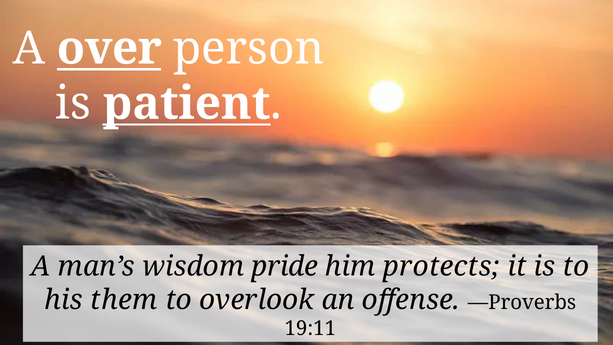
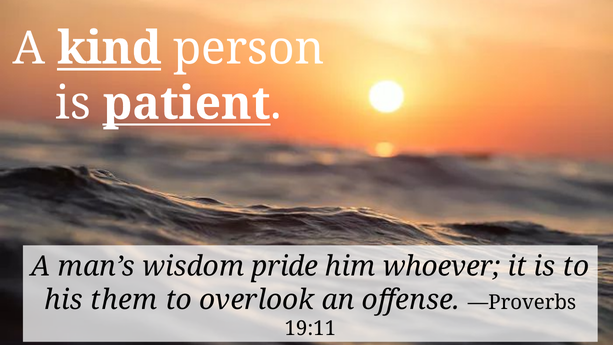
over: over -> kind
protects: protects -> whoever
